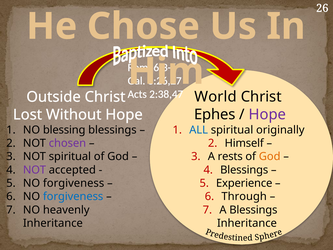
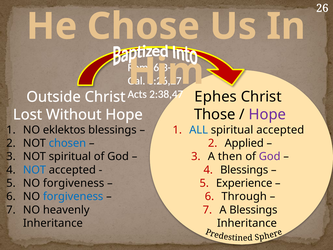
World: World -> Ephes
Ephes: Ephes -> Those
blessing: blessing -> eklektos
spiritual originally: originally -> accepted
chosen colour: purple -> blue
Himself: Himself -> Applied
rests: rests -> then
God at (270, 156) colour: orange -> purple
NOT at (34, 170) colour: purple -> blue
